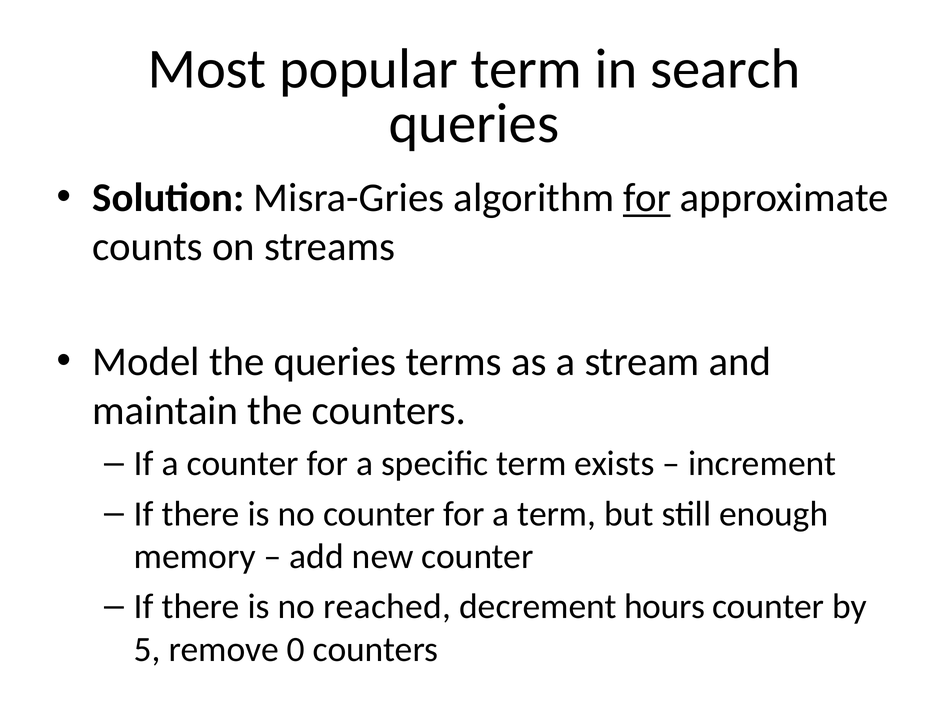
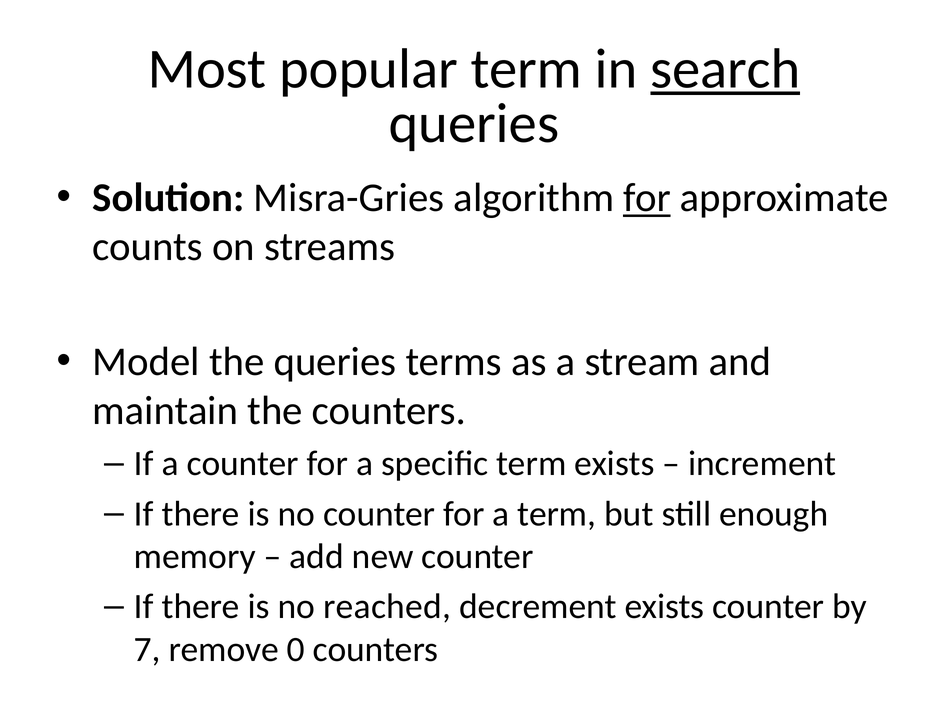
search underline: none -> present
decrement hours: hours -> exists
5: 5 -> 7
